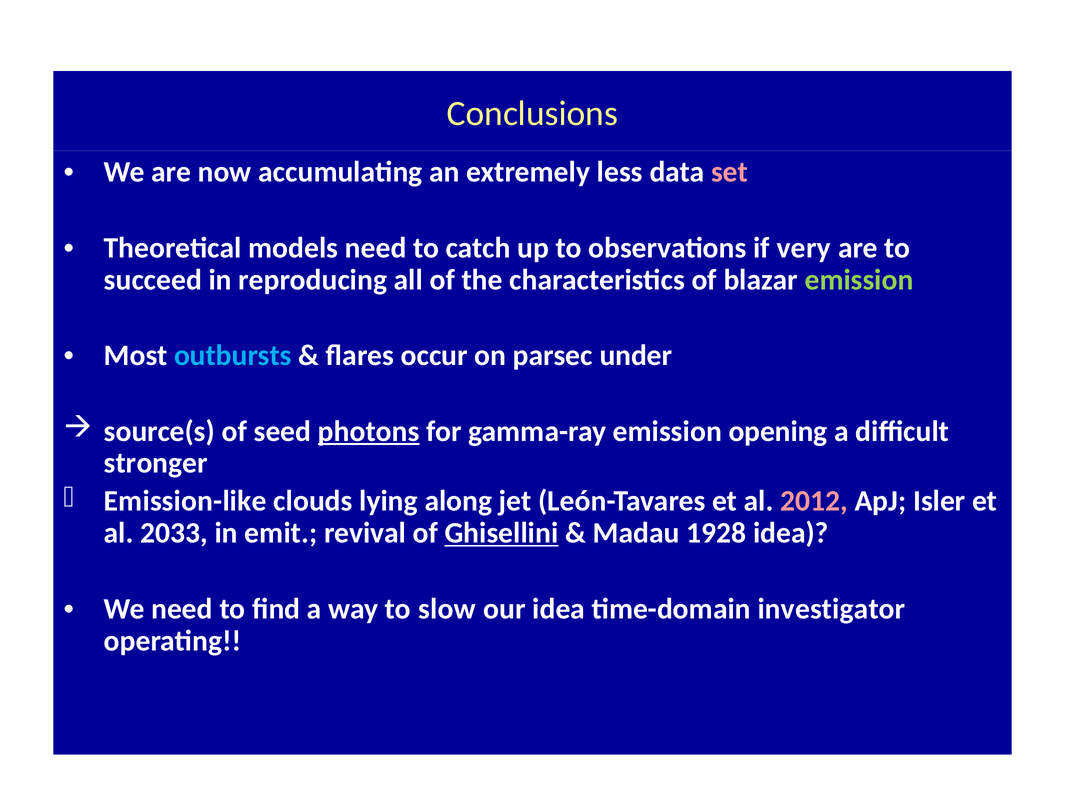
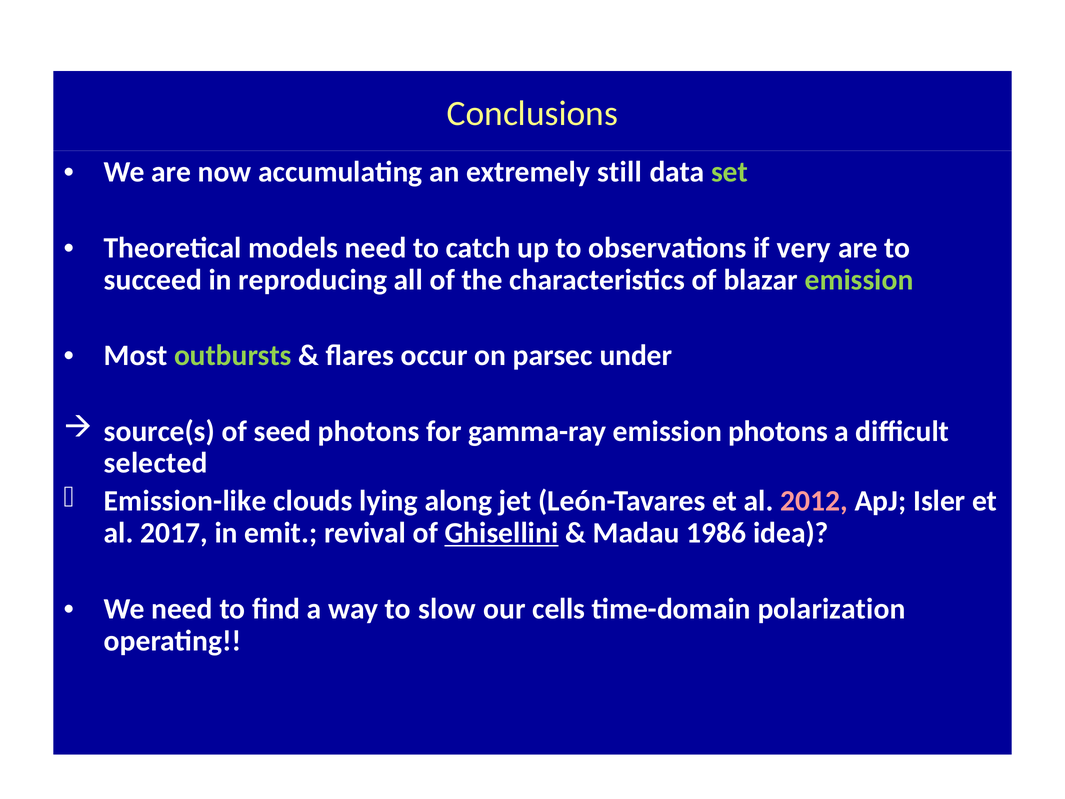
less: less -> still
set colour: pink -> light green
outbursts colour: light blue -> light green
photons at (369, 431) underline: present -> none
emission opening: opening -> photons
stronger: stronger -> selected
2033: 2033 -> 2017
1928: 1928 -> 1986
our idea: idea -> cells
investigator: investigator -> polarization
